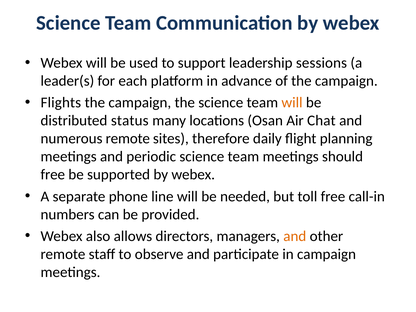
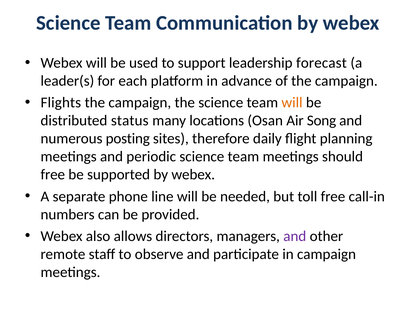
sessions: sessions -> forecast
Chat: Chat -> Song
numerous remote: remote -> posting
and at (295, 236) colour: orange -> purple
